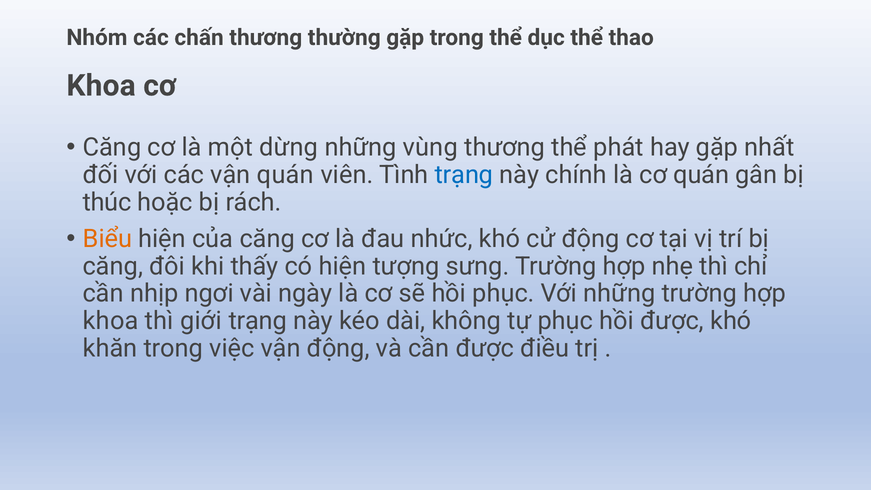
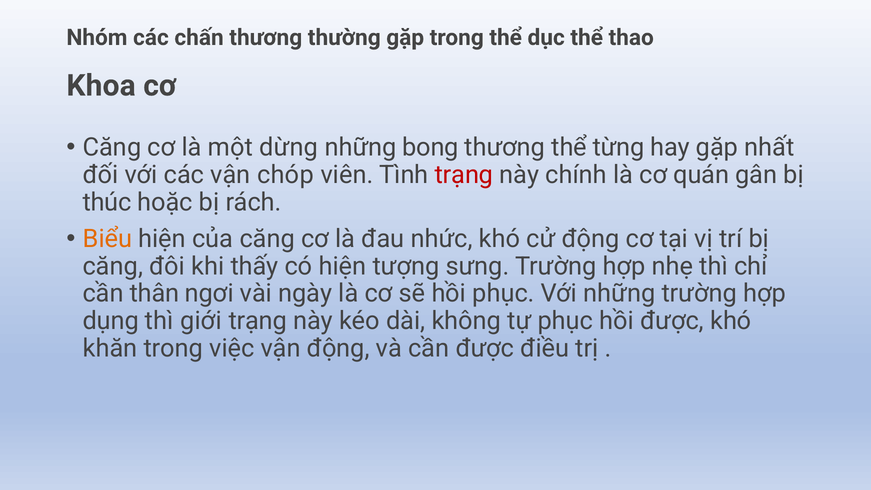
vùng: vùng -> bong
phát: phát -> từng
vận quán: quán -> chóp
trạng at (464, 175) colour: blue -> red
nhịp: nhịp -> thân
khoa at (111, 321): khoa -> dụng
